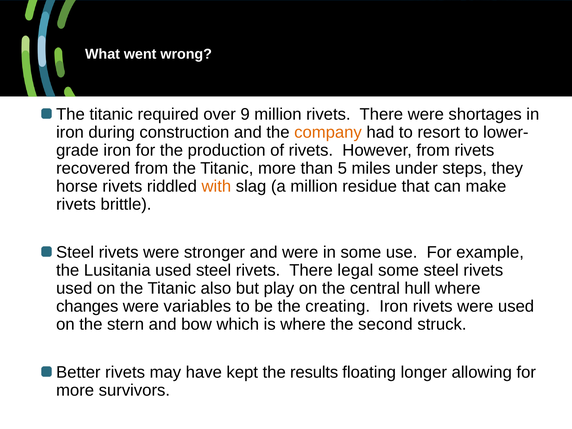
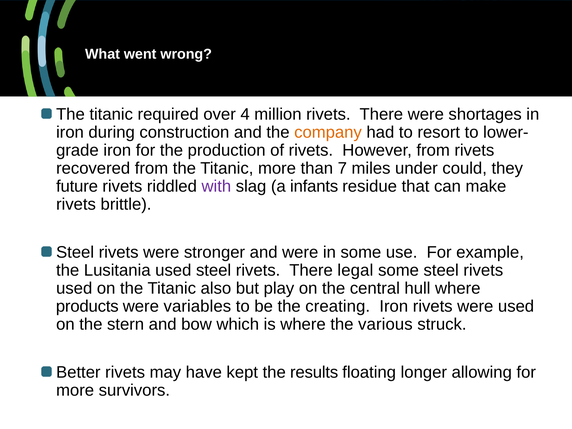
9: 9 -> 4
5: 5 -> 7
steps: steps -> could
horse: horse -> future
with colour: orange -> purple
a million: million -> infants
changes: changes -> products
second: second -> various
